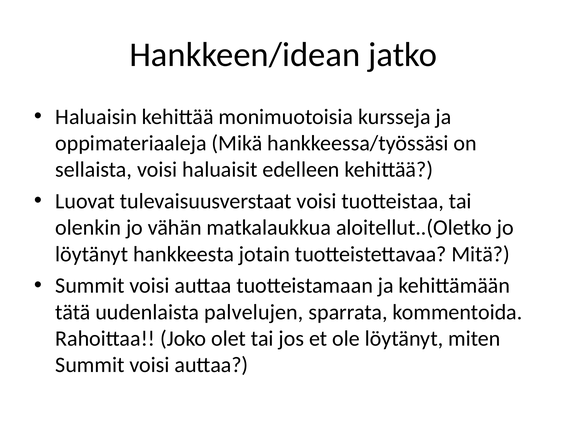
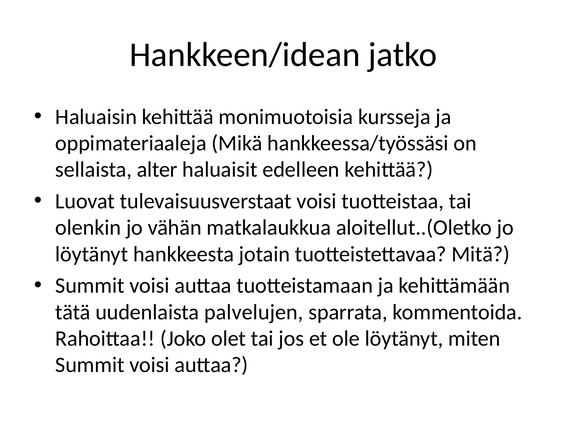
sellaista voisi: voisi -> alter
